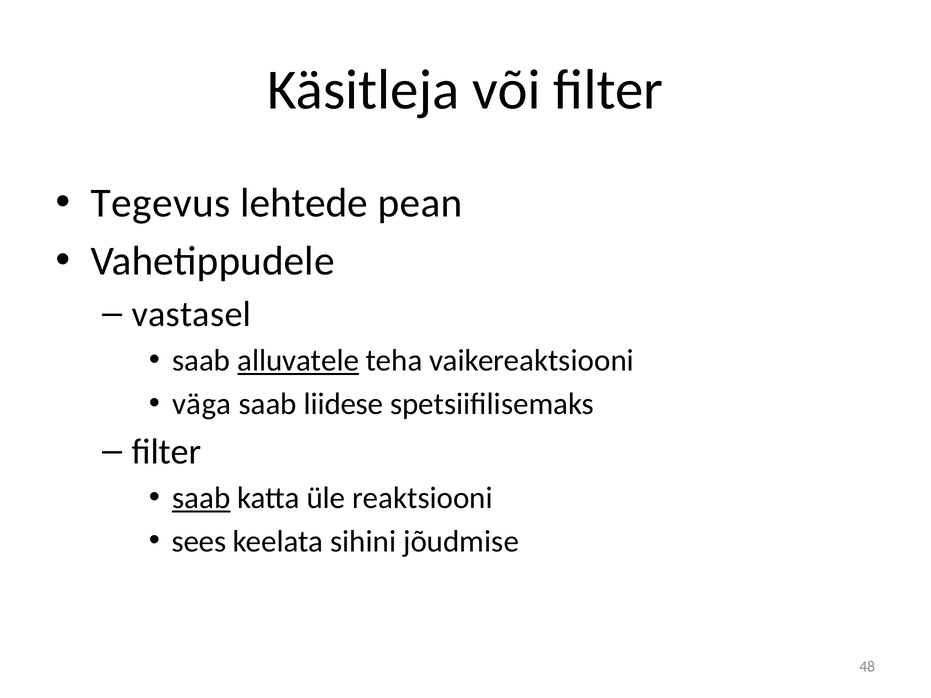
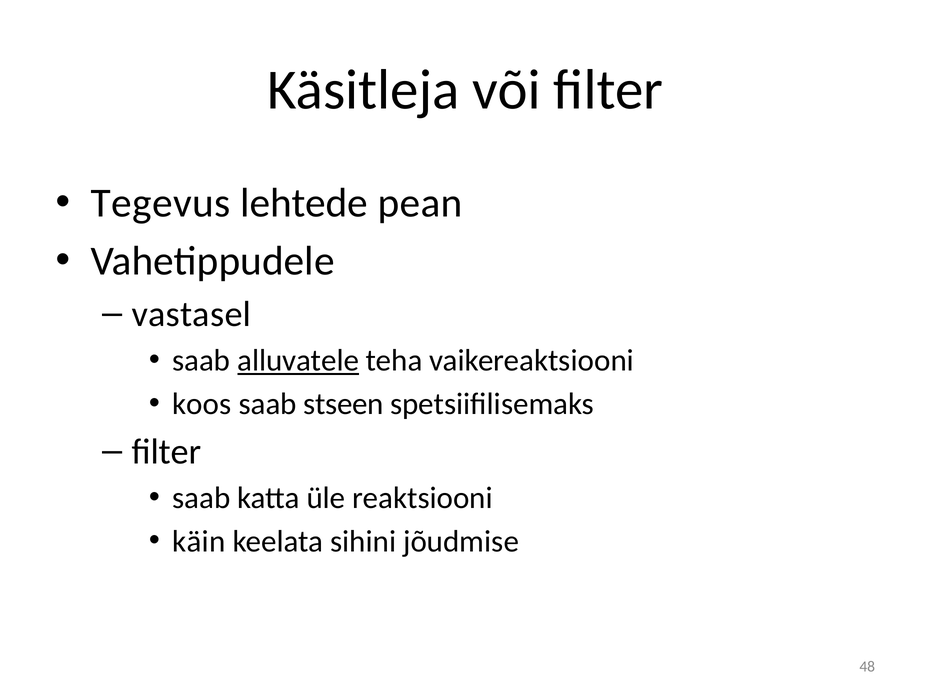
väga: väga -> koos
liidese: liidese -> stseen
saab at (201, 498) underline: present -> none
sees: sees -> käin
